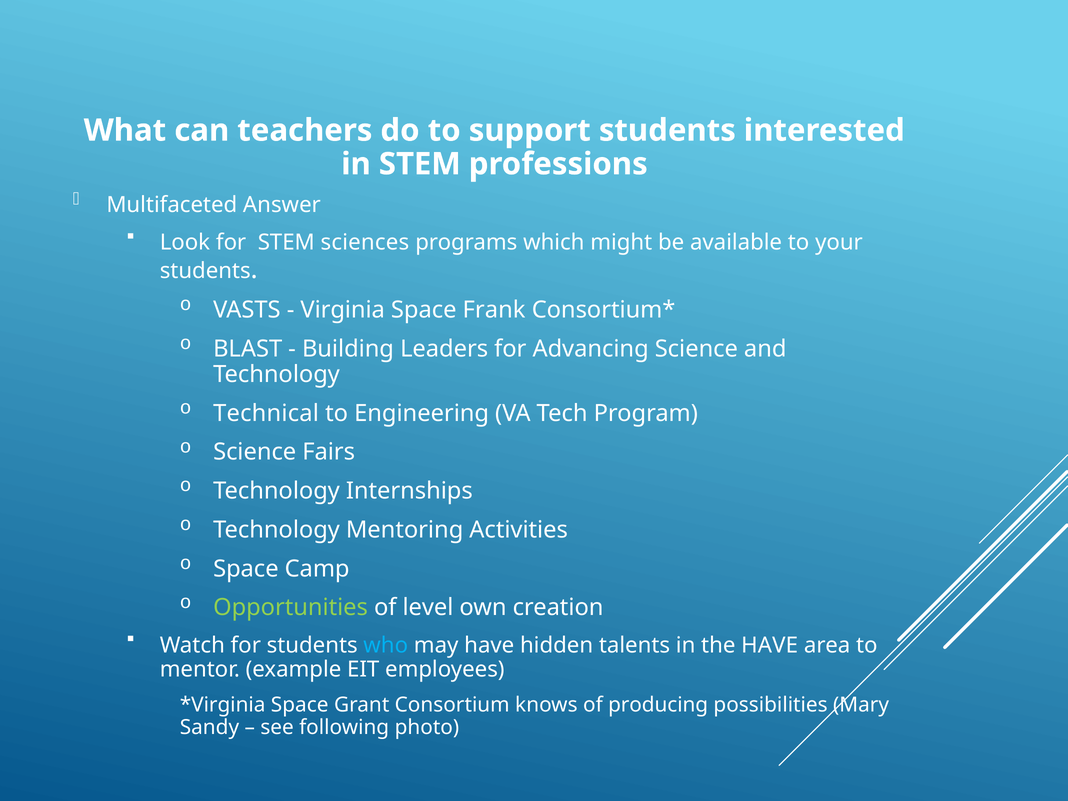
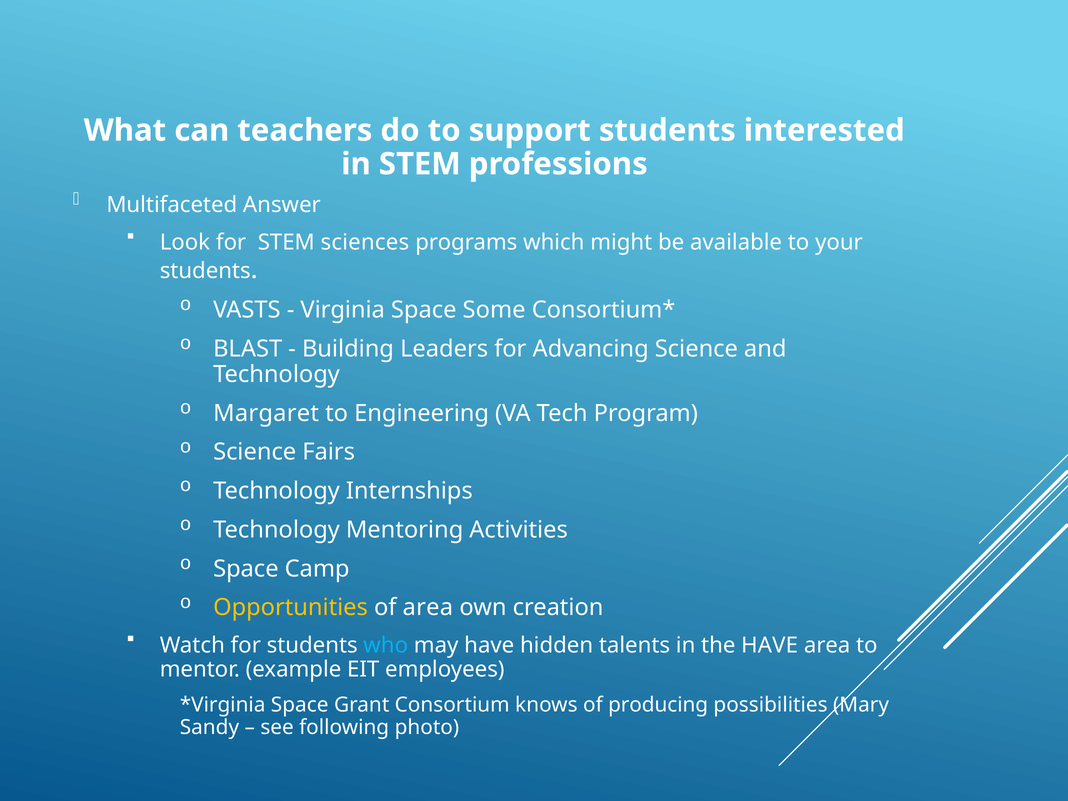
Frank: Frank -> Some
Technical: Technical -> Margaret
Opportunities colour: light green -> yellow
of level: level -> area
